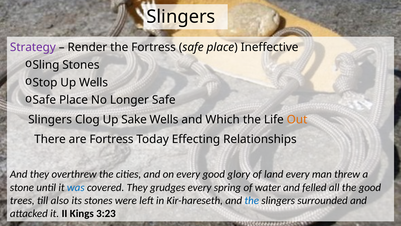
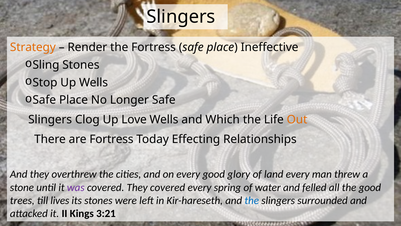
Strategy colour: purple -> orange
Sake: Sake -> Love
was colour: blue -> purple
They grudges: grudges -> covered
also: also -> lives
3:23: 3:23 -> 3:21
